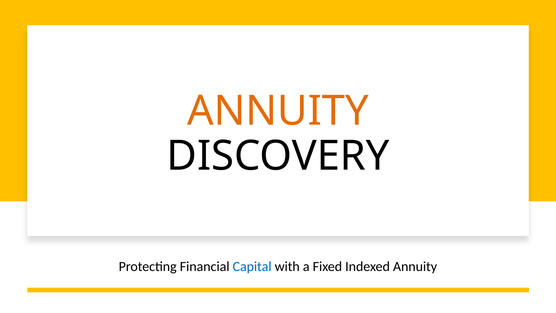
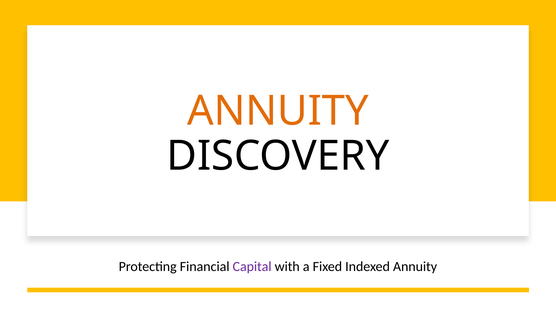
Capital colour: blue -> purple
